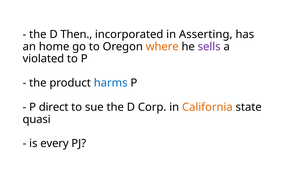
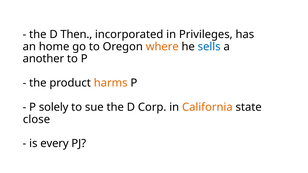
Asserting: Asserting -> Privileges
sells colour: purple -> blue
violated: violated -> another
harms colour: blue -> orange
direct: direct -> solely
quasi: quasi -> close
